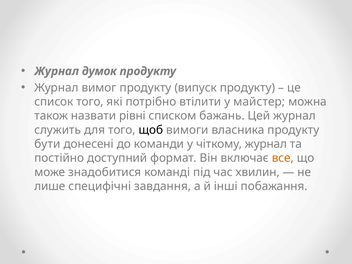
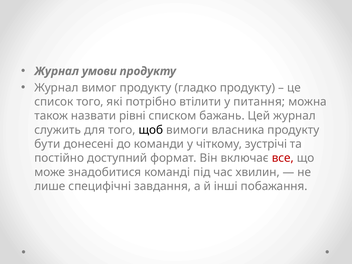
думок: думок -> умови
випуск: випуск -> гладко
майстер: майстер -> питання
чіткому журнал: журнал -> зустрічі
все colour: orange -> red
